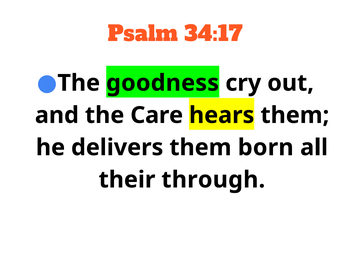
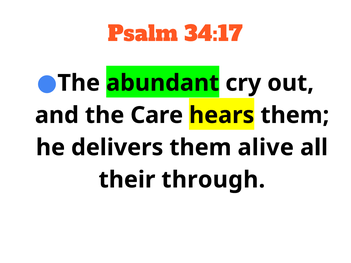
goodness: goodness -> abundant
born: born -> alive
